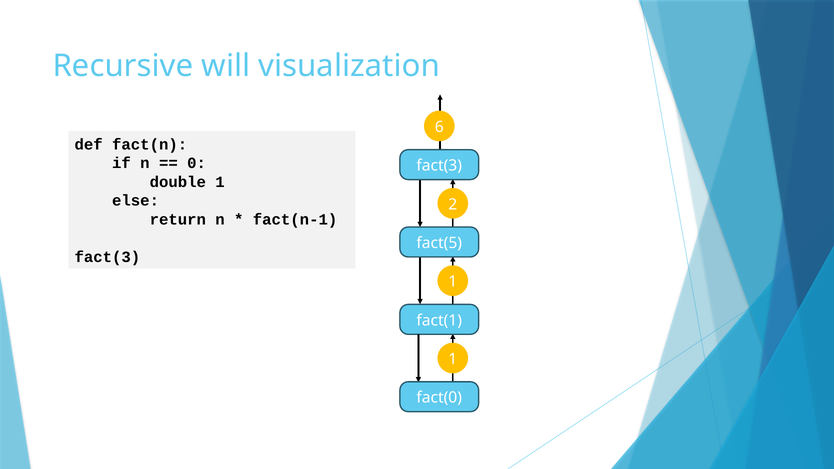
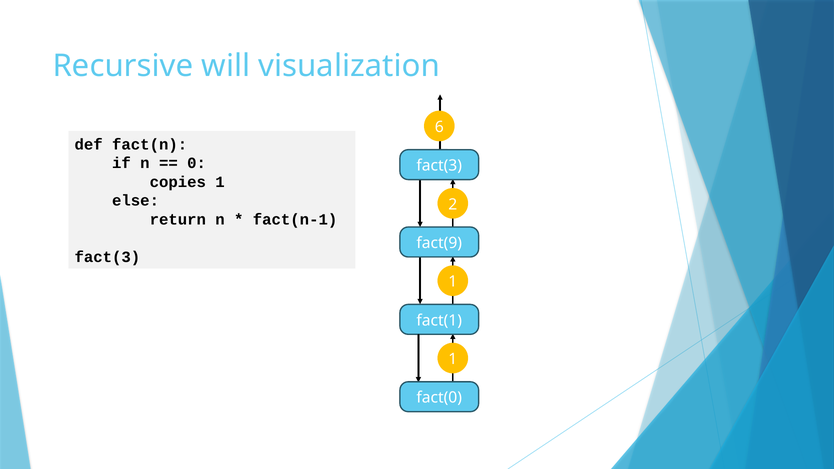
double: double -> copies
fact(5: fact(5 -> fact(9
